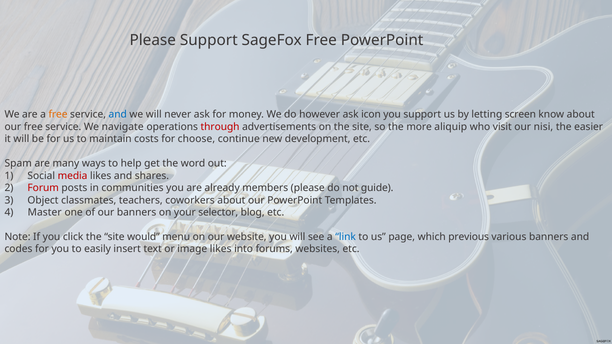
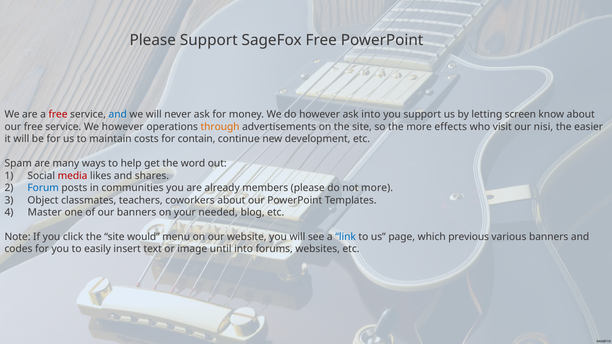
free at (58, 115) colour: orange -> red
ask icon: icon -> into
We navigate: navigate -> however
through colour: red -> orange
aliquip: aliquip -> effects
choose: choose -> contain
Forum colour: red -> blue
not guide: guide -> more
selector: selector -> needed
image likes: likes -> until
